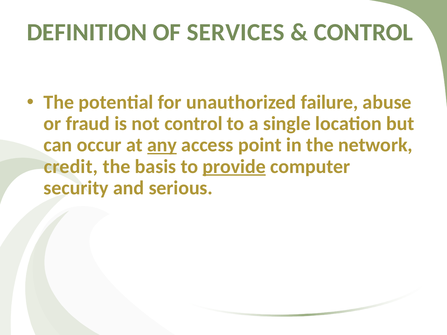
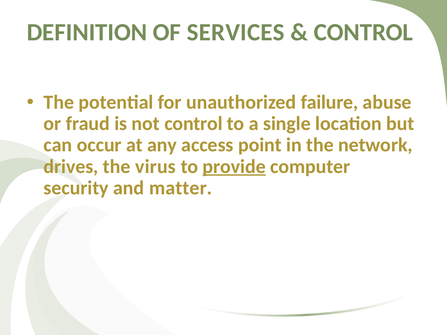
any underline: present -> none
credit: credit -> drives
basis: basis -> virus
serious: serious -> matter
